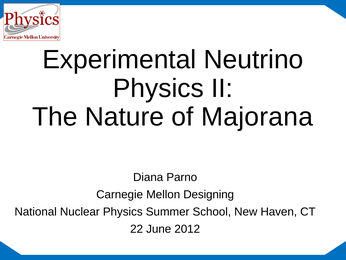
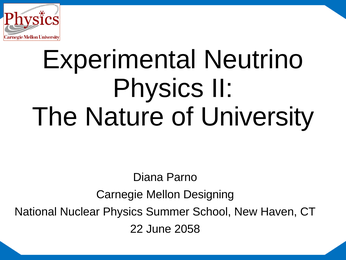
Majorana: Majorana -> University
2012: 2012 -> 2058
